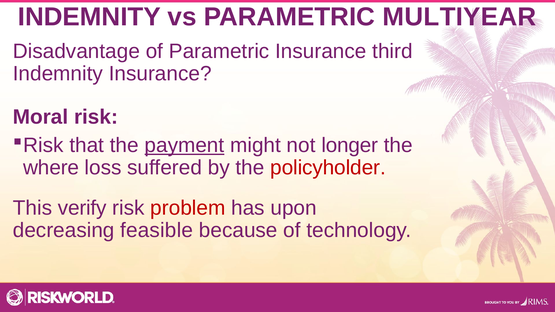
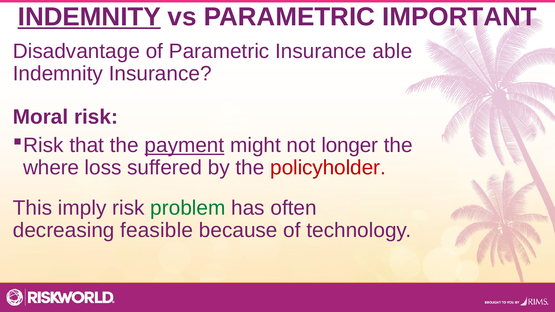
INDEMNITY at (89, 17) underline: none -> present
MULTIYEAR: MULTIYEAR -> IMPORTANT
third: third -> able
verify: verify -> imply
problem colour: red -> green
upon: upon -> often
